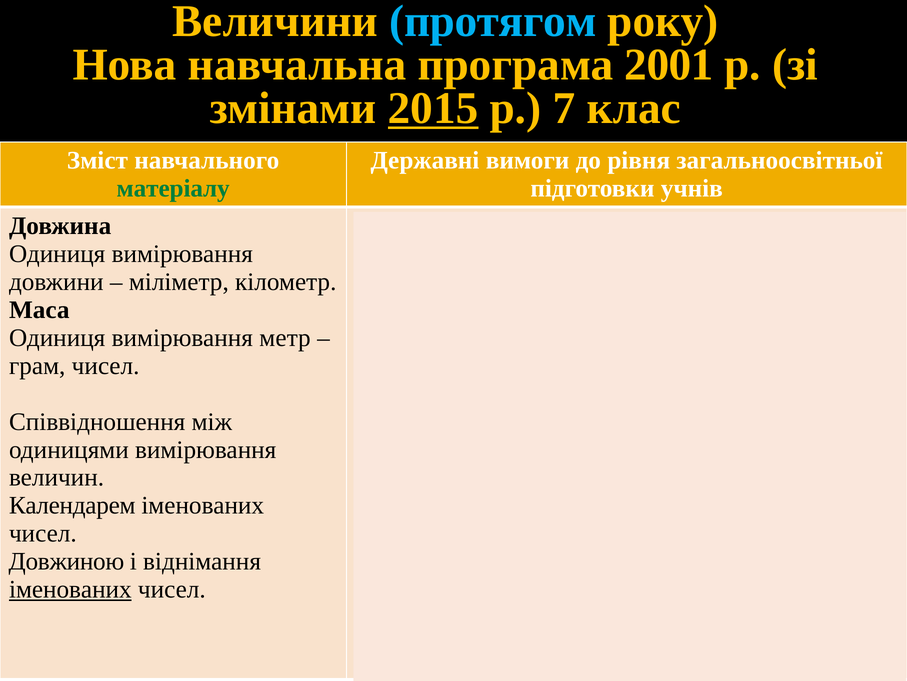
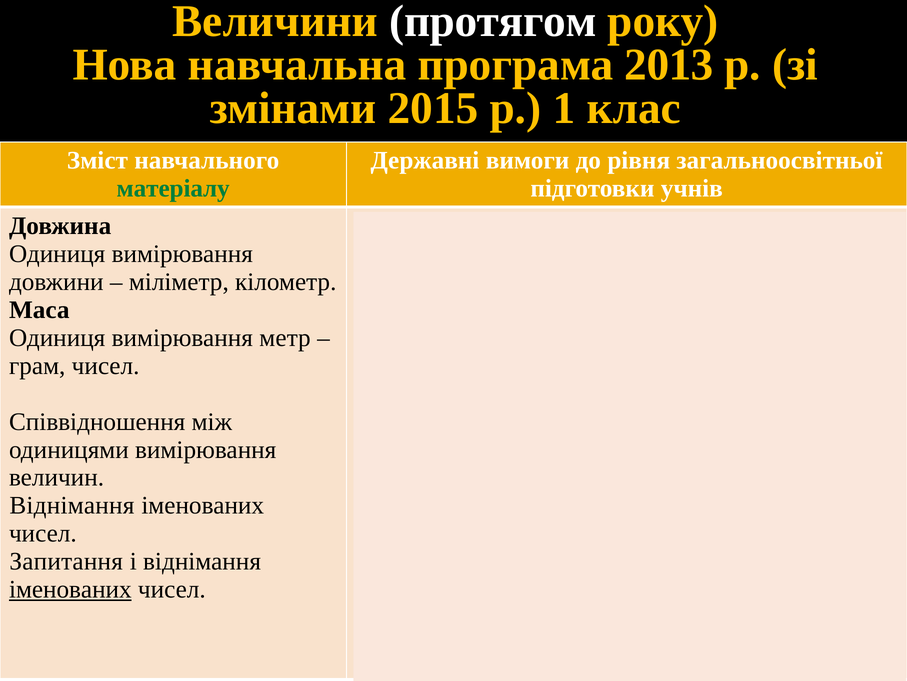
протягом colour: light blue -> white
2001: 2001 -> 2013
2015 underline: present -> none
7: 7 -> 1
Календарем at (72, 505): Календарем -> Віднімання
Довжиною: Довжиною -> Запитання
